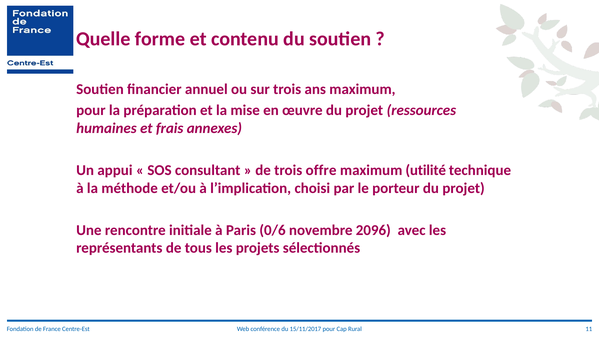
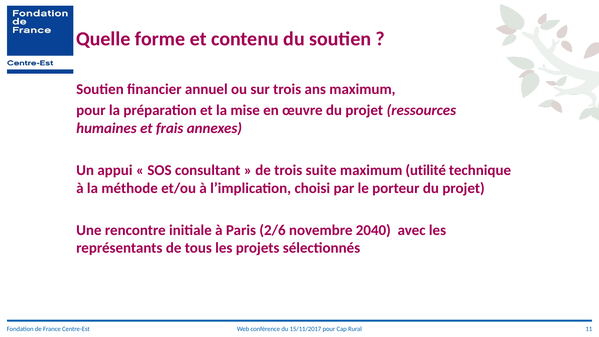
offre: offre -> suite
0/6: 0/6 -> 2/6
2096: 2096 -> 2040
